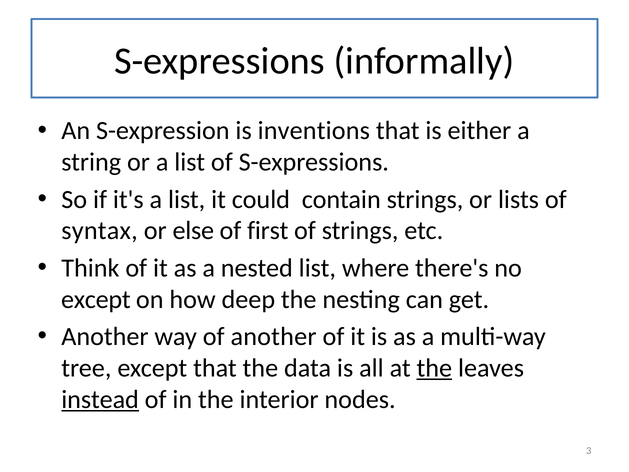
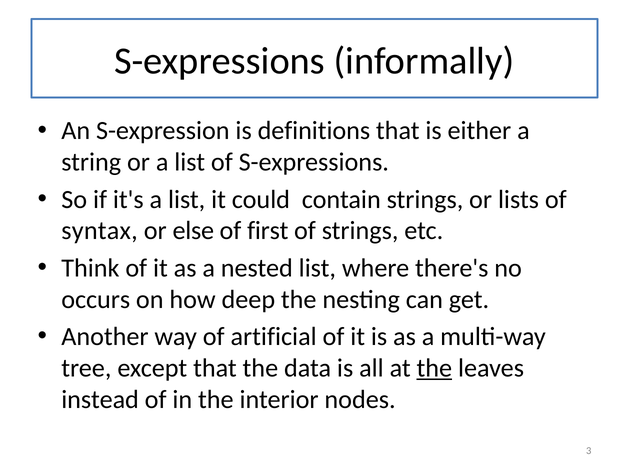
inventions: inventions -> definitions
except at (96, 299): except -> occurs
of another: another -> artificial
instead underline: present -> none
